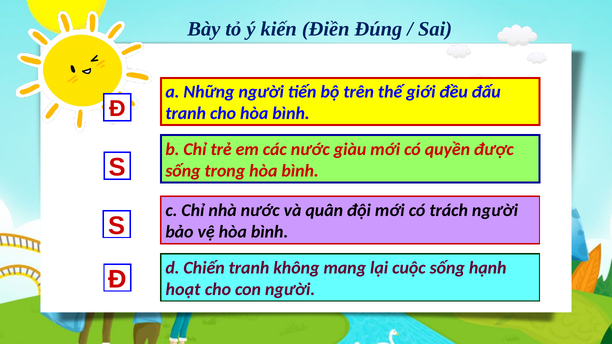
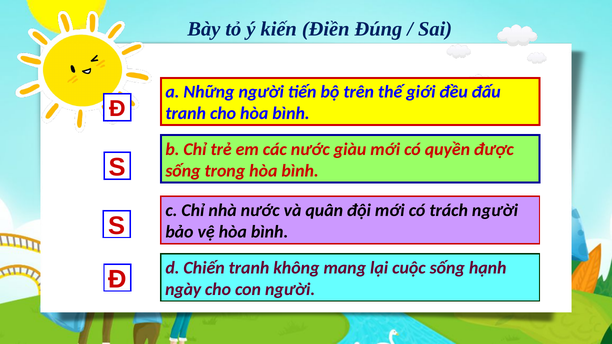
hoạt: hoạt -> ngày
